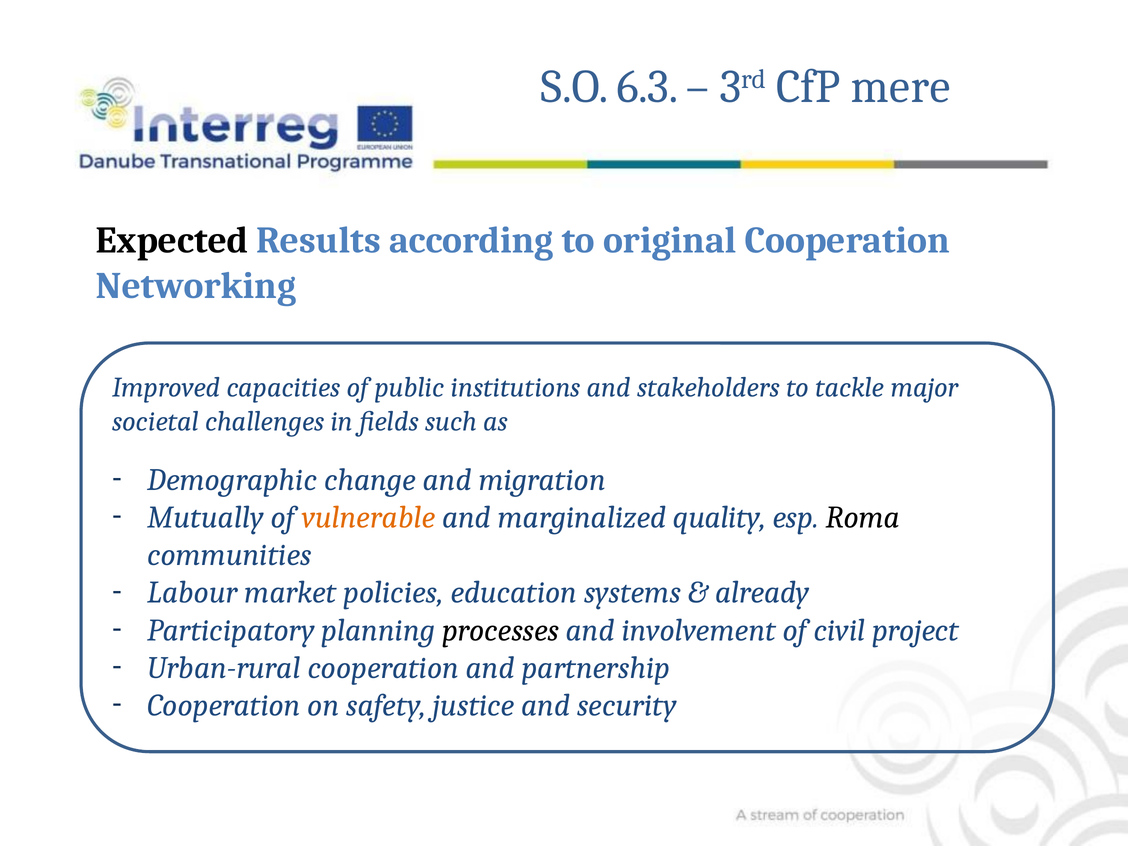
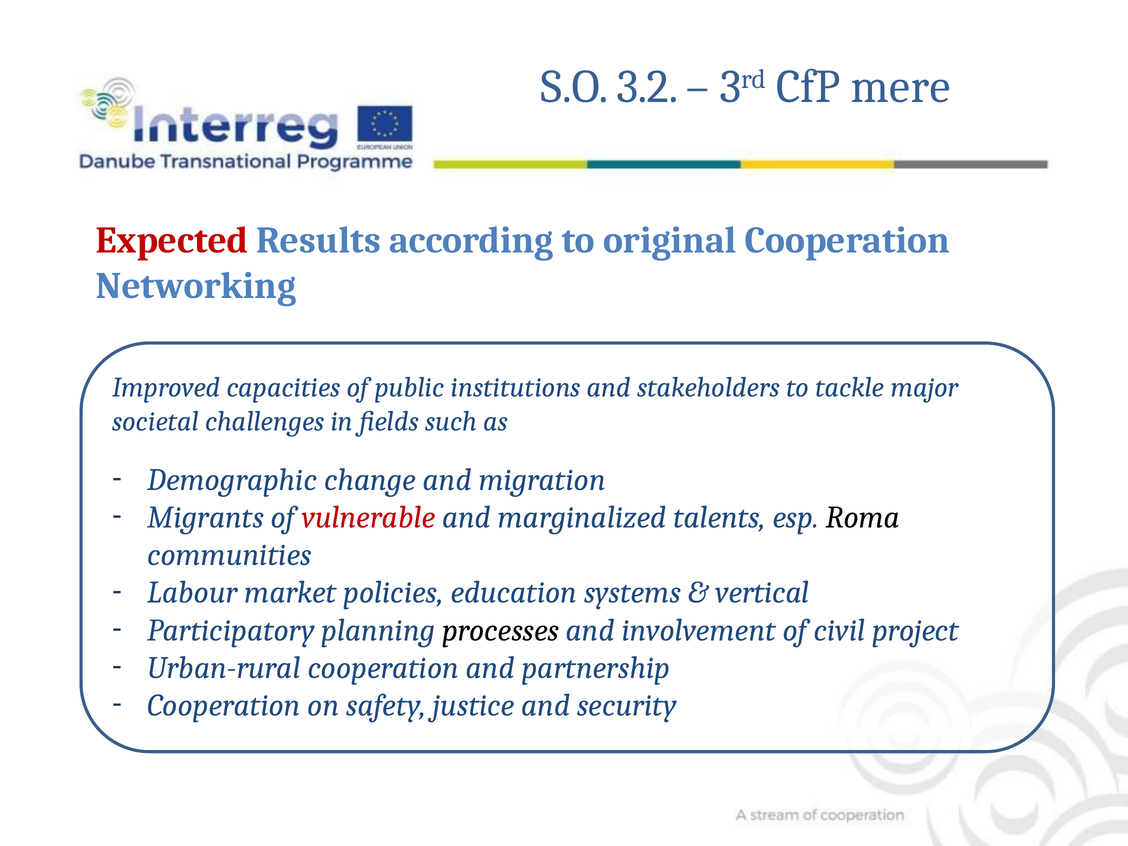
6.3: 6.3 -> 3.2
Expected colour: black -> red
Mutually: Mutually -> Migrants
vulnerable colour: orange -> red
quality: quality -> talents
already: already -> vertical
